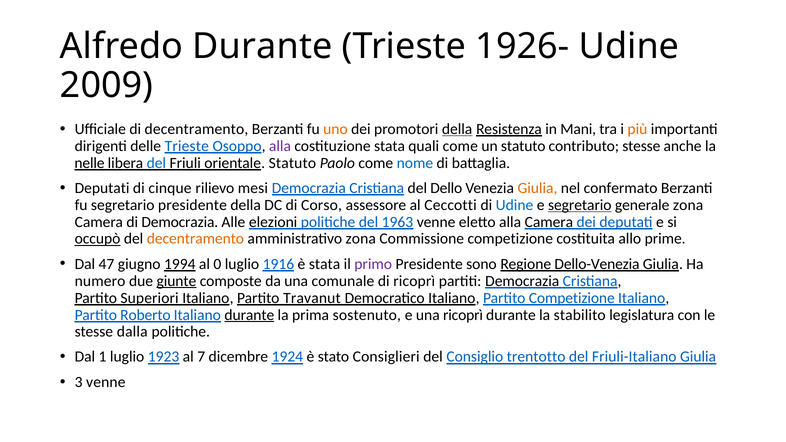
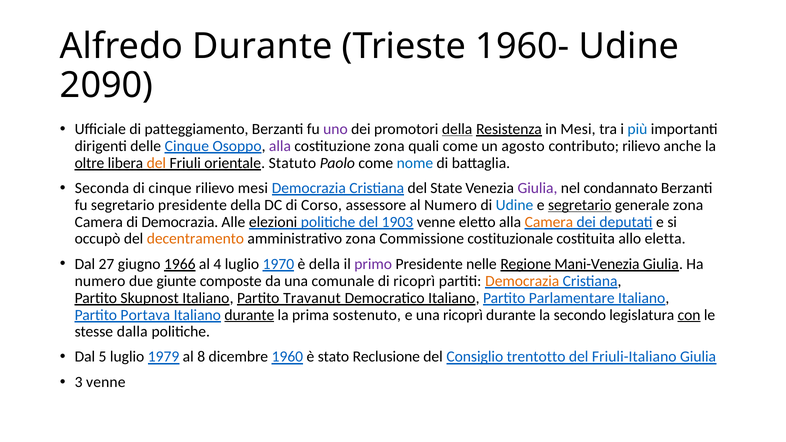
1926-: 1926- -> 1960-
2009: 2009 -> 2090
di decentramento: decentramento -> patteggiamento
uno colour: orange -> purple
in Mani: Mani -> Mesi
più colour: orange -> blue
delle Trieste: Trieste -> Cinque
costituzione stata: stata -> zona
un statuto: statuto -> agosto
contributo stesse: stesse -> rilievo
nelle: nelle -> oltre
del at (156, 163) colour: blue -> orange
Deputati at (102, 188): Deputati -> Seconda
Dello: Dello -> State
Giulia at (537, 188) colour: orange -> purple
confermato: confermato -> condannato
al Ceccotti: Ceccotti -> Numero
1963: 1963 -> 1903
Camera at (549, 222) colour: black -> orange
occupò underline: present -> none
Commissione competizione: competizione -> costituzionale
prime: prime -> eletta
47: 47 -> 27
1994: 1994 -> 1966
0: 0 -> 4
1916: 1916 -> 1970
è stata: stata -> della
sono: sono -> nelle
Dello-Venezia: Dello-Venezia -> Mani-Venezia
giunte underline: present -> none
Democrazia at (522, 281) colour: black -> orange
Superiori: Superiori -> Skupnost
Partito Competizione: Competizione -> Parlamentare
Roberto: Roberto -> Portava
stabilito: stabilito -> secondo
con underline: none -> present
1: 1 -> 5
1923: 1923 -> 1979
7: 7 -> 8
1924: 1924 -> 1960
Consiglieri: Consiglieri -> Reclusione
